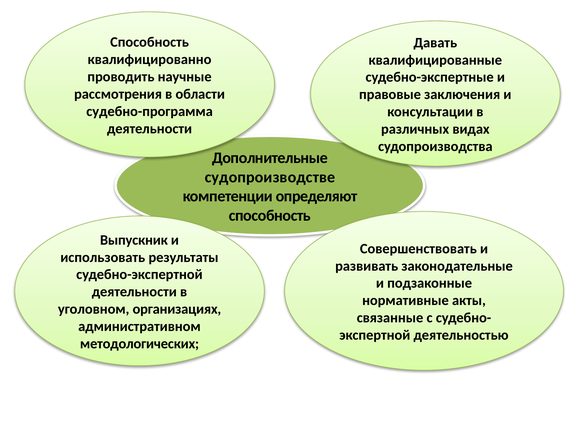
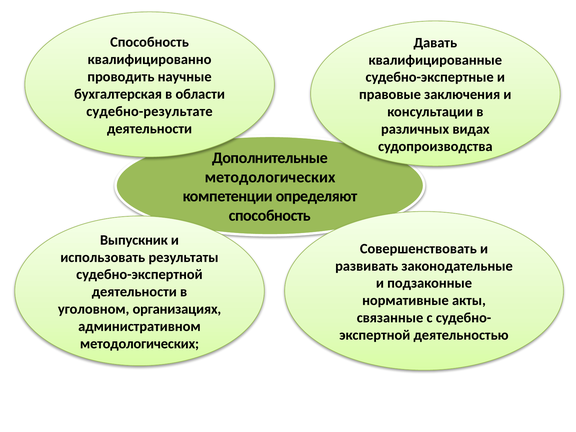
рассмотрения: рассмотрения -> бухгалтерская
судебно-программа: судебно-программа -> судебно-результате
судопроизводстве at (270, 177): судопроизводстве -> методологических
